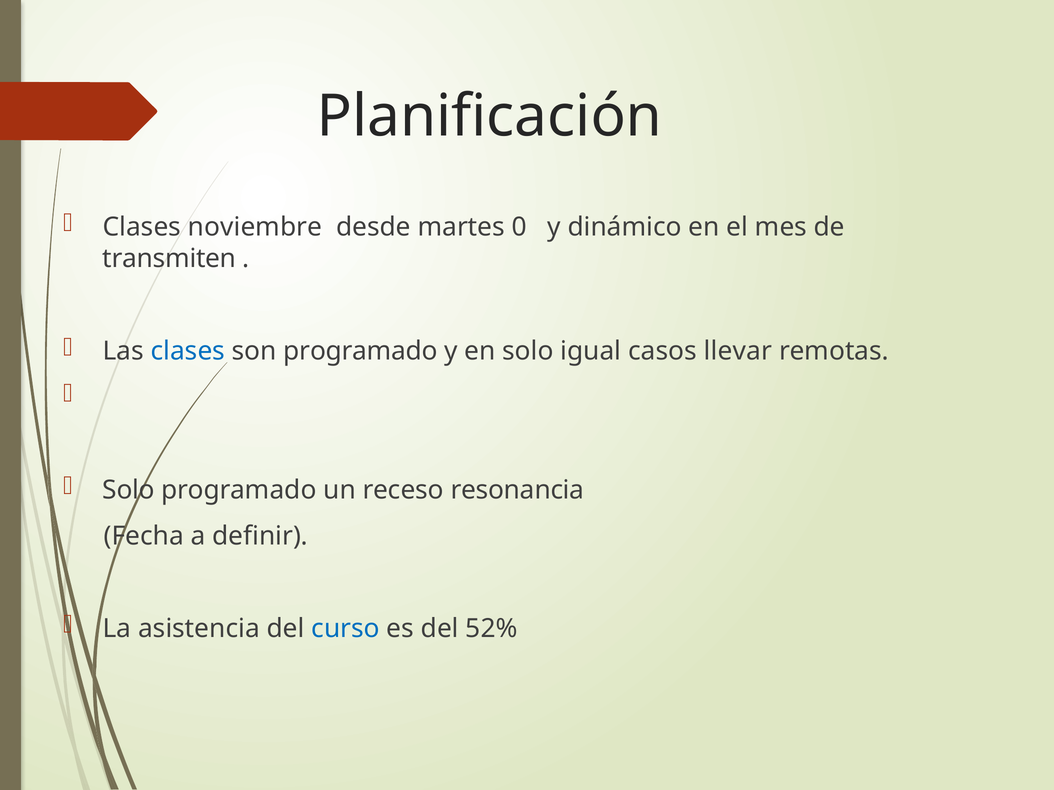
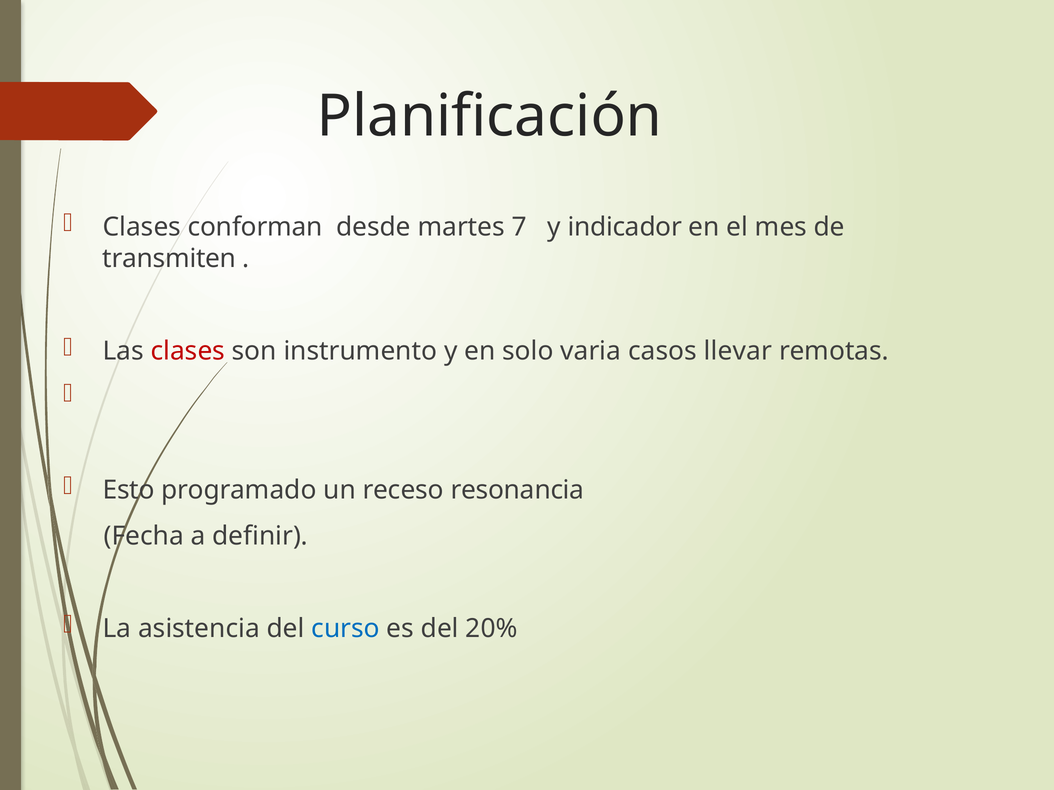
noviembre: noviembre -> conforman
0: 0 -> 7
dinámico: dinámico -> indicador
clases at (188, 351) colour: blue -> red
son programado: programado -> instrumento
igual: igual -> varia
Solo at (129, 490): Solo -> Esto
52%: 52% -> 20%
